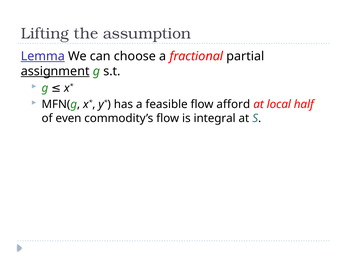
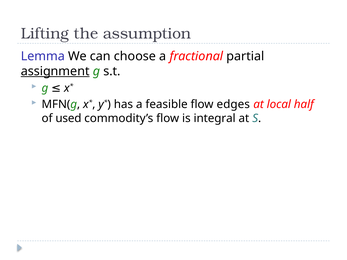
Lemma underline: present -> none
afford: afford -> edges
even: even -> used
